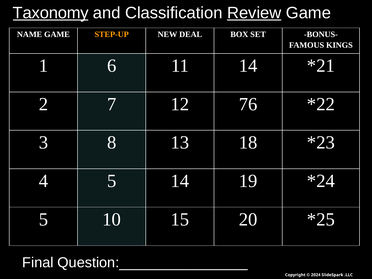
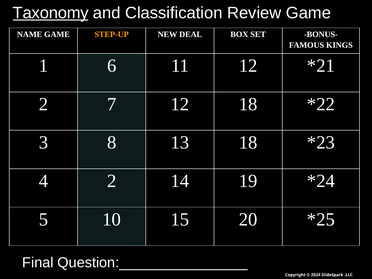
Review underline: present -> none
11 14: 14 -> 12
12 76: 76 -> 18
4 5: 5 -> 2
